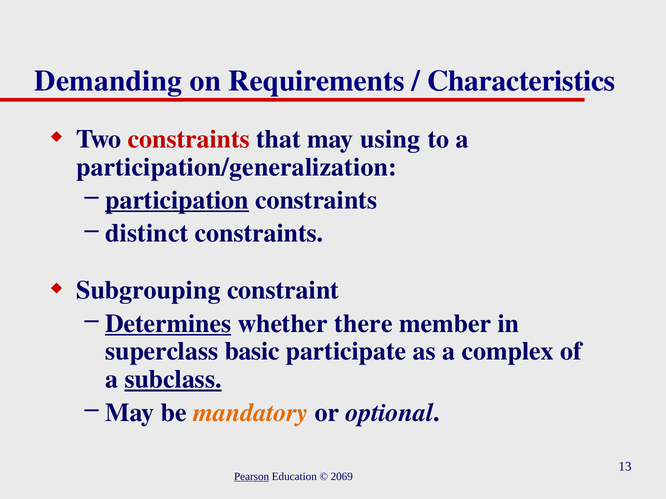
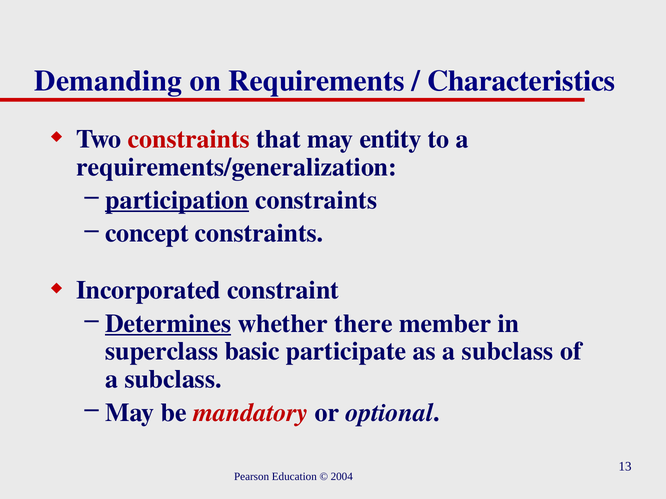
using: using -> entity
participation/generalization: participation/generalization -> requirements/generalization
distinct: distinct -> concept
Subgrouping: Subgrouping -> Incorporated
as a complex: complex -> subclass
subclass at (173, 380) underline: present -> none
mandatory colour: orange -> red
Pearson underline: present -> none
2069: 2069 -> 2004
